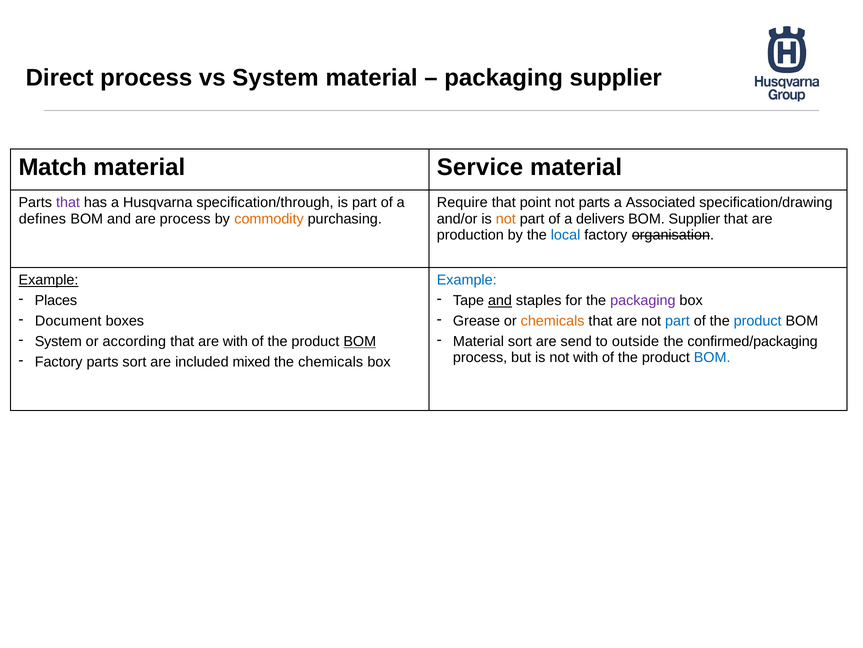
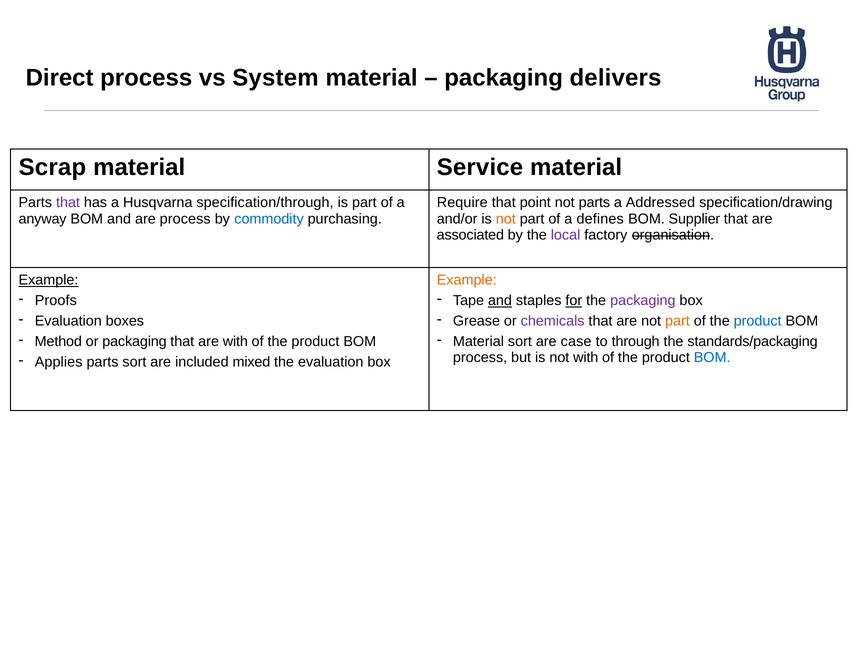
packaging supplier: supplier -> delivers
Match: Match -> Scrap
Associated: Associated -> Addressed
defines: defines -> anyway
commodity colour: orange -> blue
delivers: delivers -> defines
production: production -> associated
local colour: blue -> purple
Example at (467, 280) colour: blue -> orange
Places: Places -> Proofs
for underline: none -> present
Document at (68, 321): Document -> Evaluation
chemicals at (553, 321) colour: orange -> purple
part at (677, 321) colour: blue -> orange
System at (58, 341): System -> Method
or according: according -> packaging
BOM at (360, 341) underline: present -> none
send: send -> case
outside: outside -> through
confirmed/packaging: confirmed/packaging -> standards/packaging
Factory at (59, 362): Factory -> Applies
the chemicals: chemicals -> evaluation
